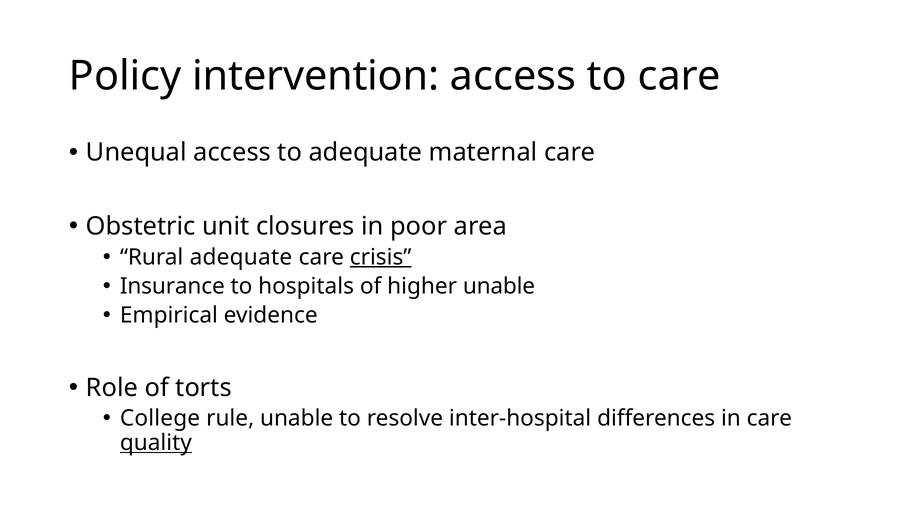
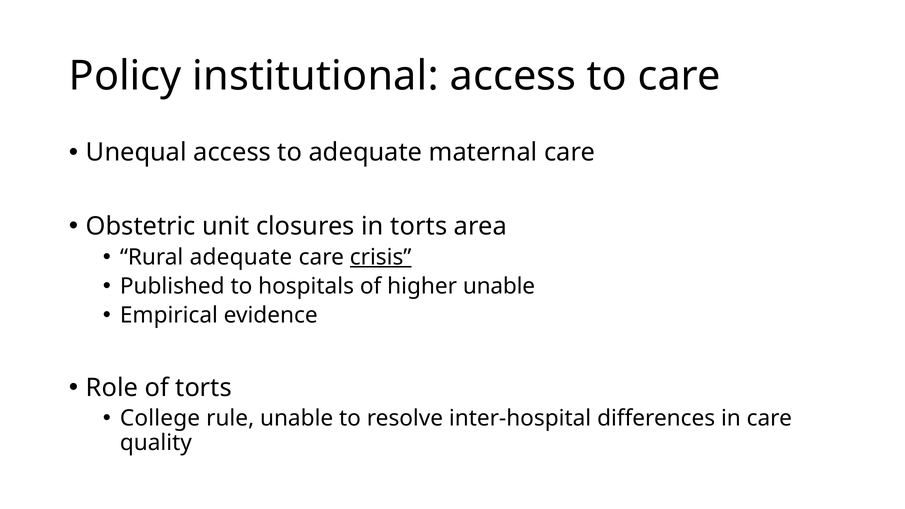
intervention: intervention -> institutional
in poor: poor -> torts
Insurance: Insurance -> Published
quality underline: present -> none
